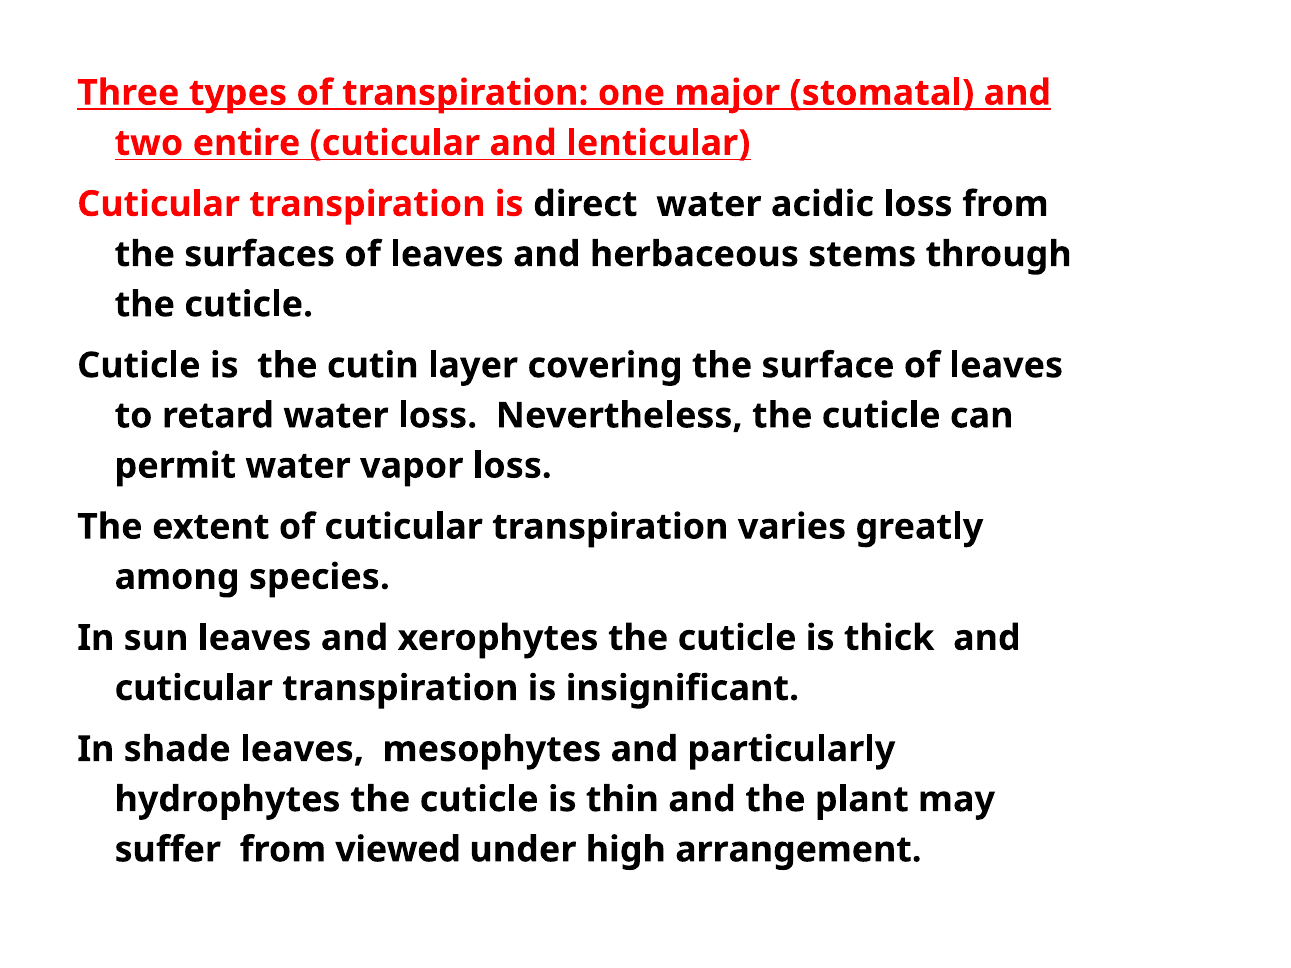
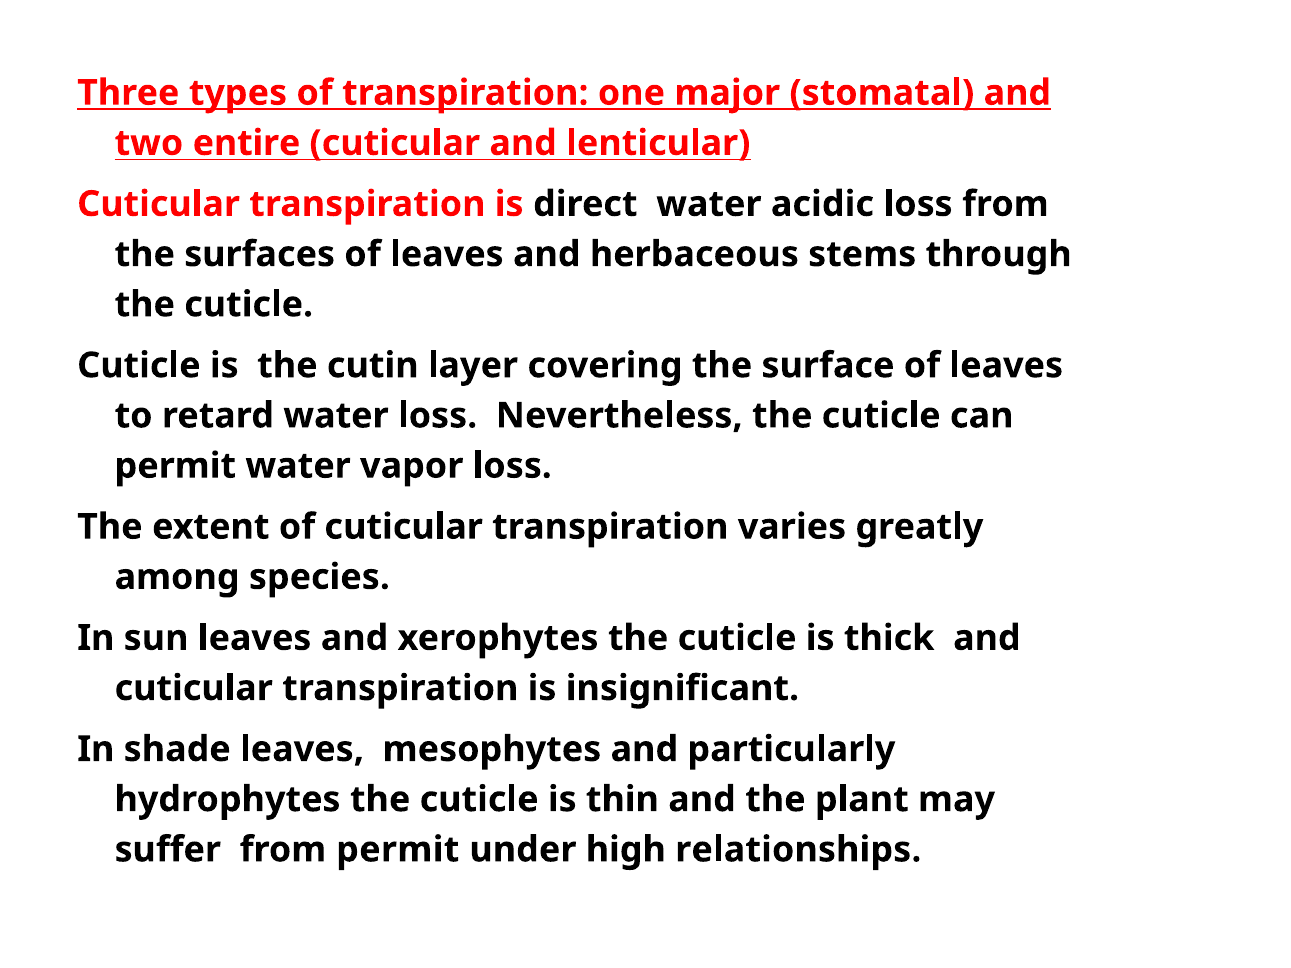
from viewed: viewed -> permit
arrangement: arrangement -> relationships
